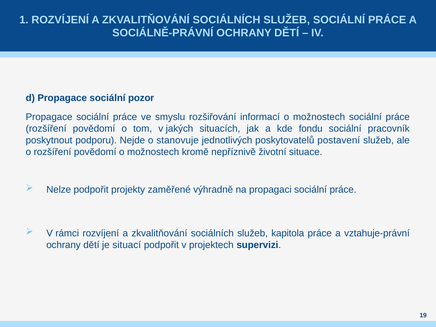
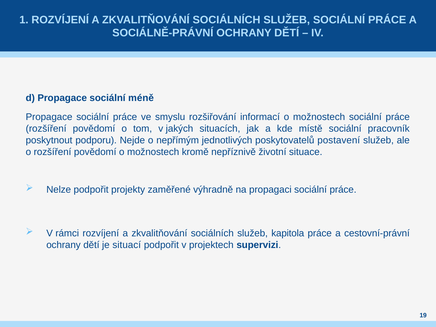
pozor: pozor -> méně
fondu: fondu -> místě
stanovuje: stanovuje -> nepřímým
vztahuje-právní: vztahuje-právní -> cestovní-právní
